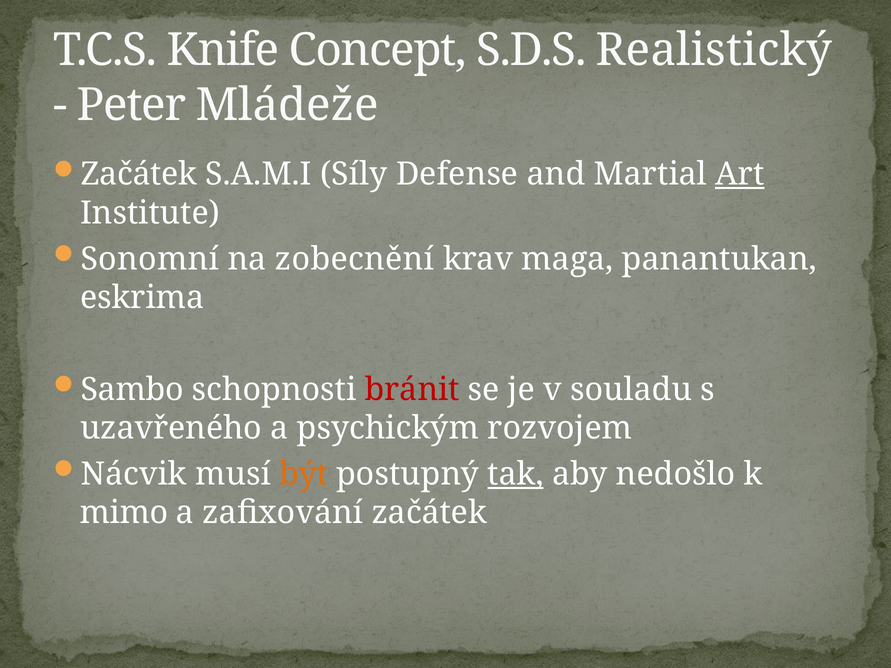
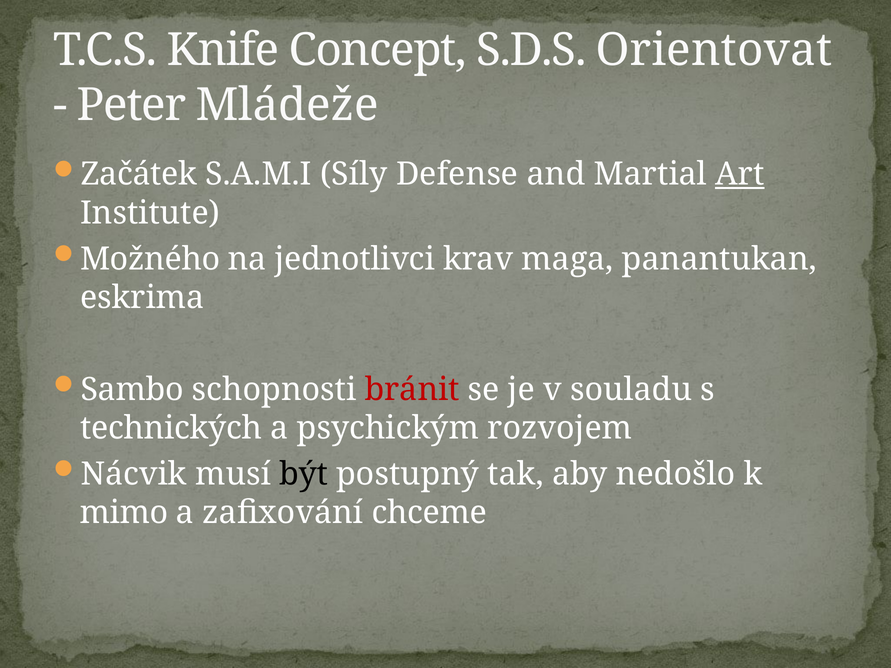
Realistický: Realistický -> Orientovat
Sonomní: Sonomní -> Možného
zobecnění: zobecnění -> jednotlivci
uzavřeného: uzavřeného -> technických
být colour: orange -> black
tak underline: present -> none
zafixování začátek: začátek -> chceme
